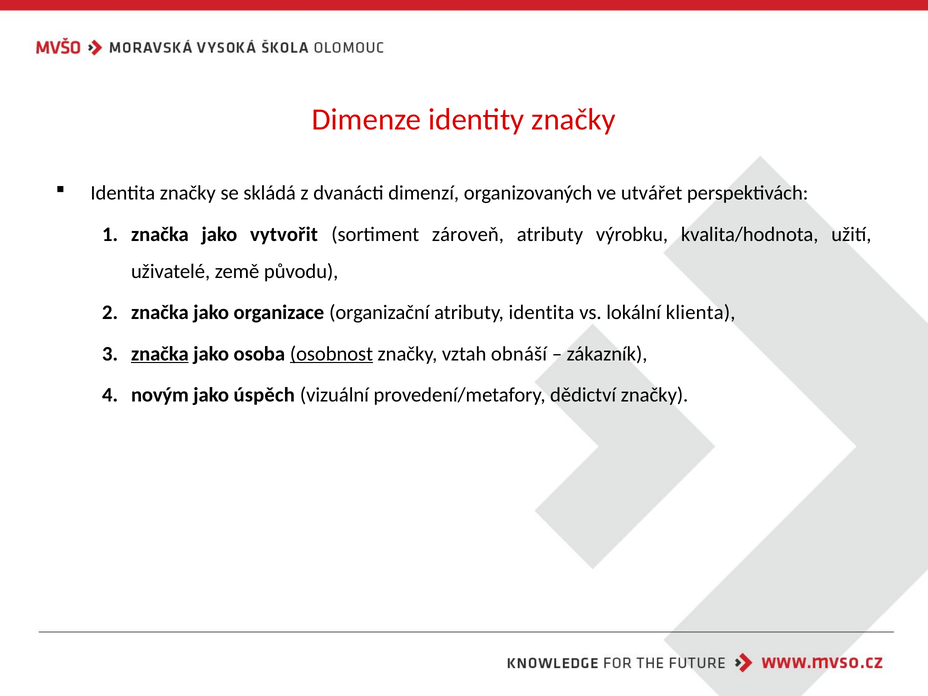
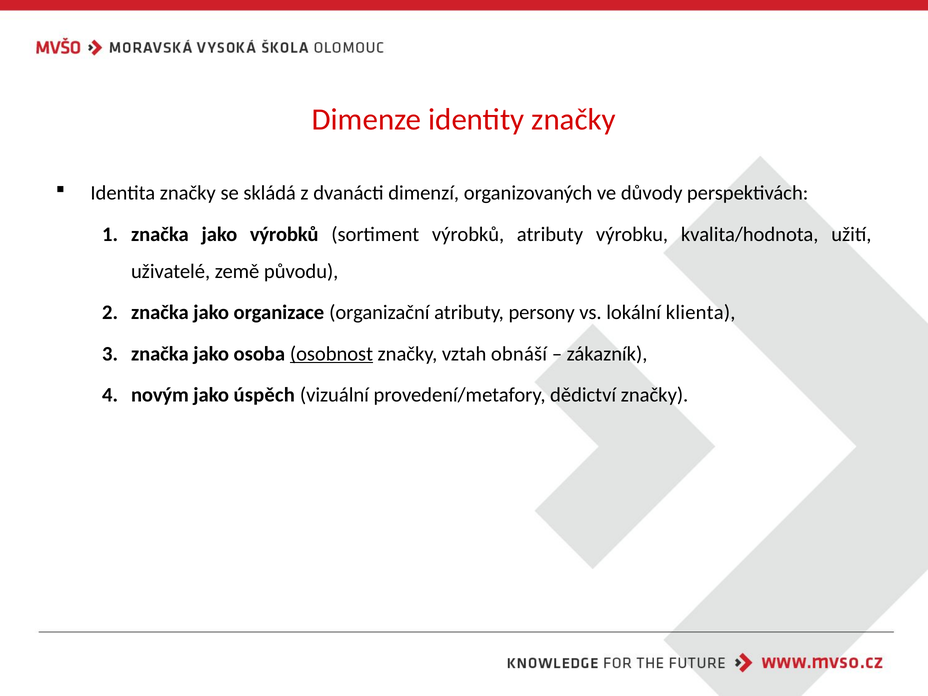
utvářet: utvářet -> důvody
jako vytvořit: vytvořit -> výrobků
sortiment zároveň: zároveň -> výrobků
atributy identita: identita -> persony
značka at (160, 354) underline: present -> none
